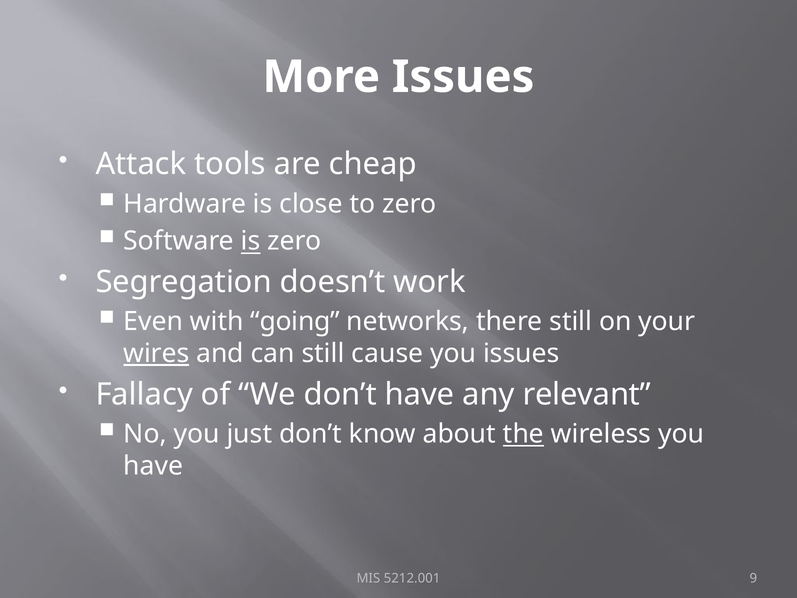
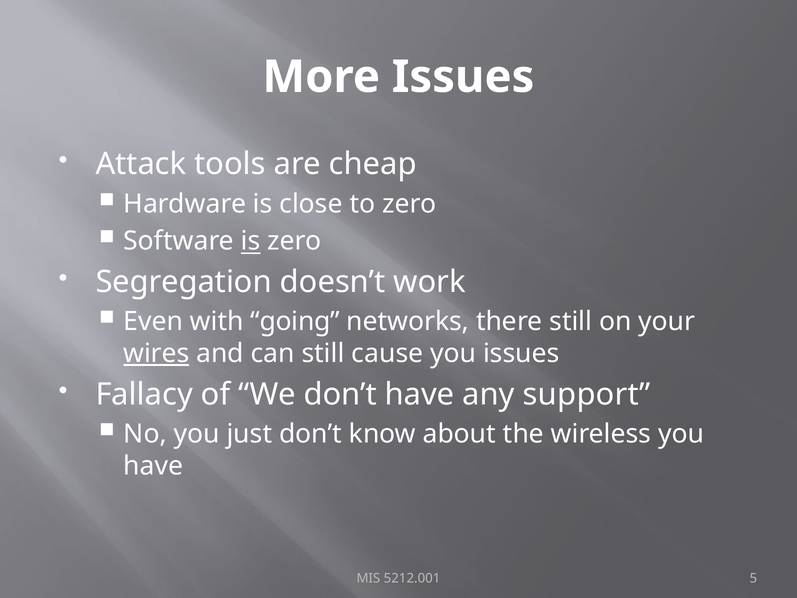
relevant: relevant -> support
the underline: present -> none
9: 9 -> 5
